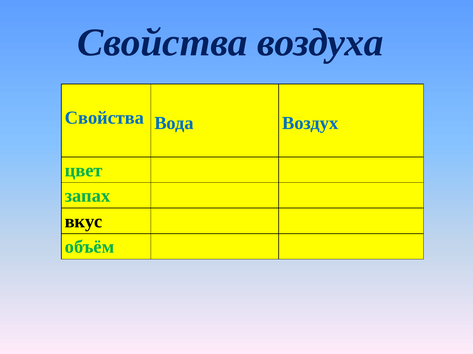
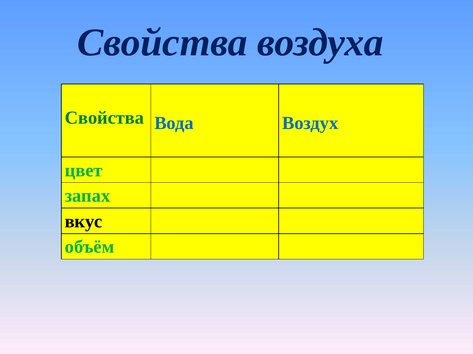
Свойства at (105, 118) colour: blue -> green
